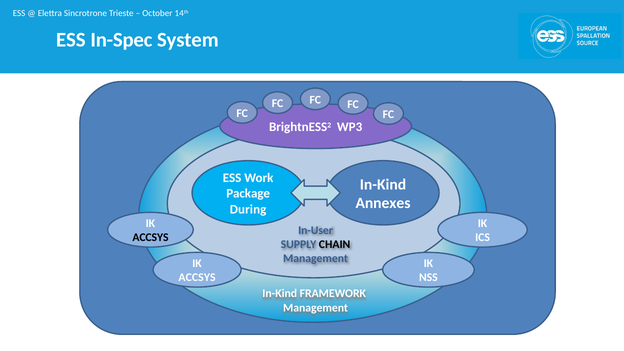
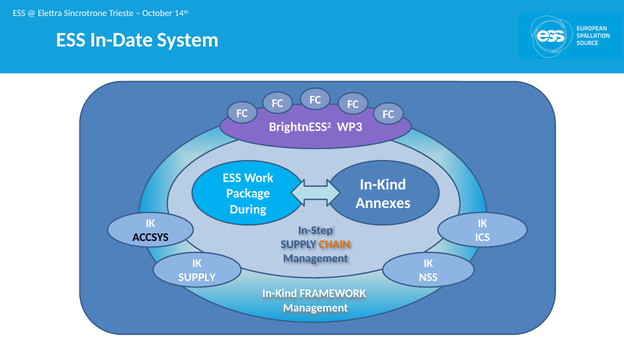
In-Spec: In-Spec -> In-Date
In-User: In-User -> In-Step
CHAIN colour: black -> orange
ACCSYS at (197, 278): ACCSYS -> SUPPLY
